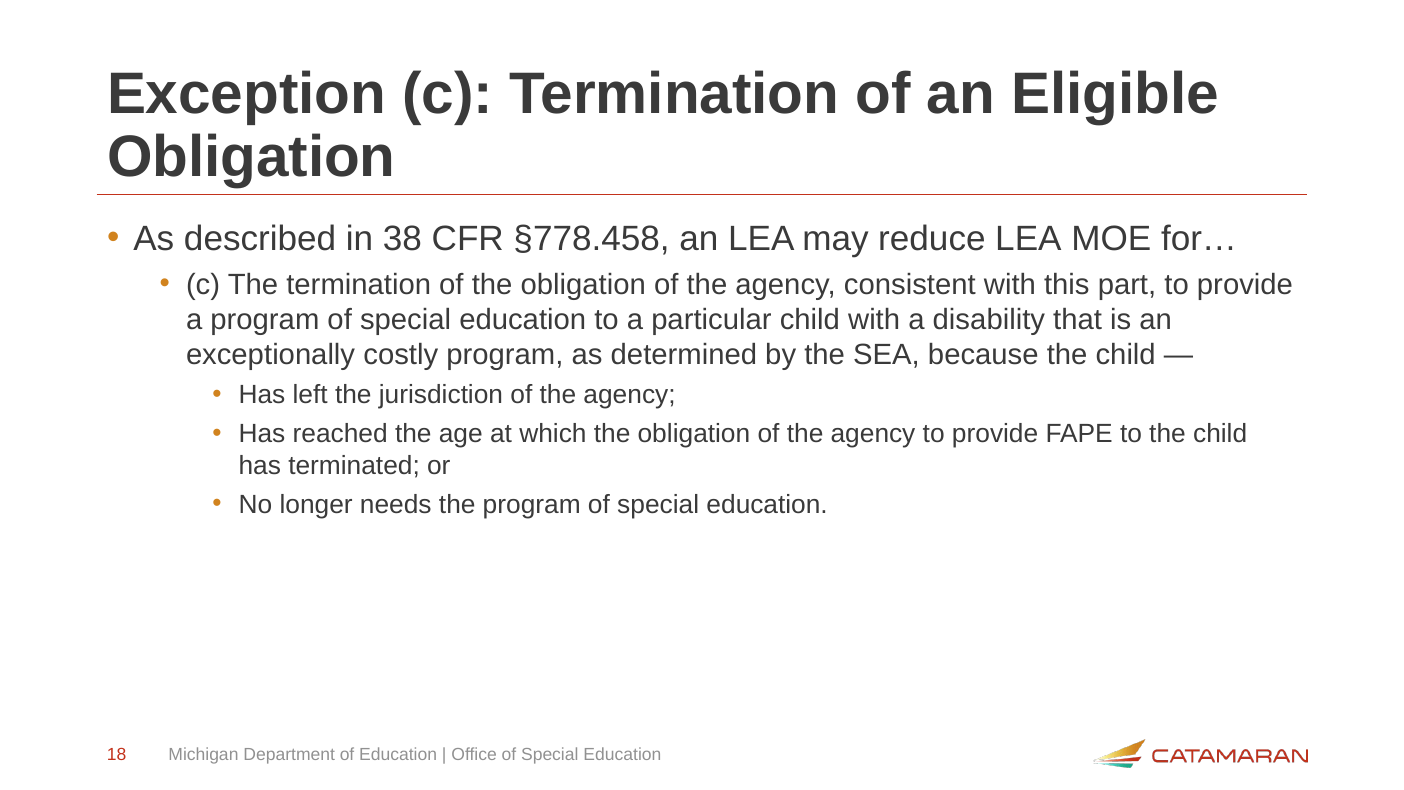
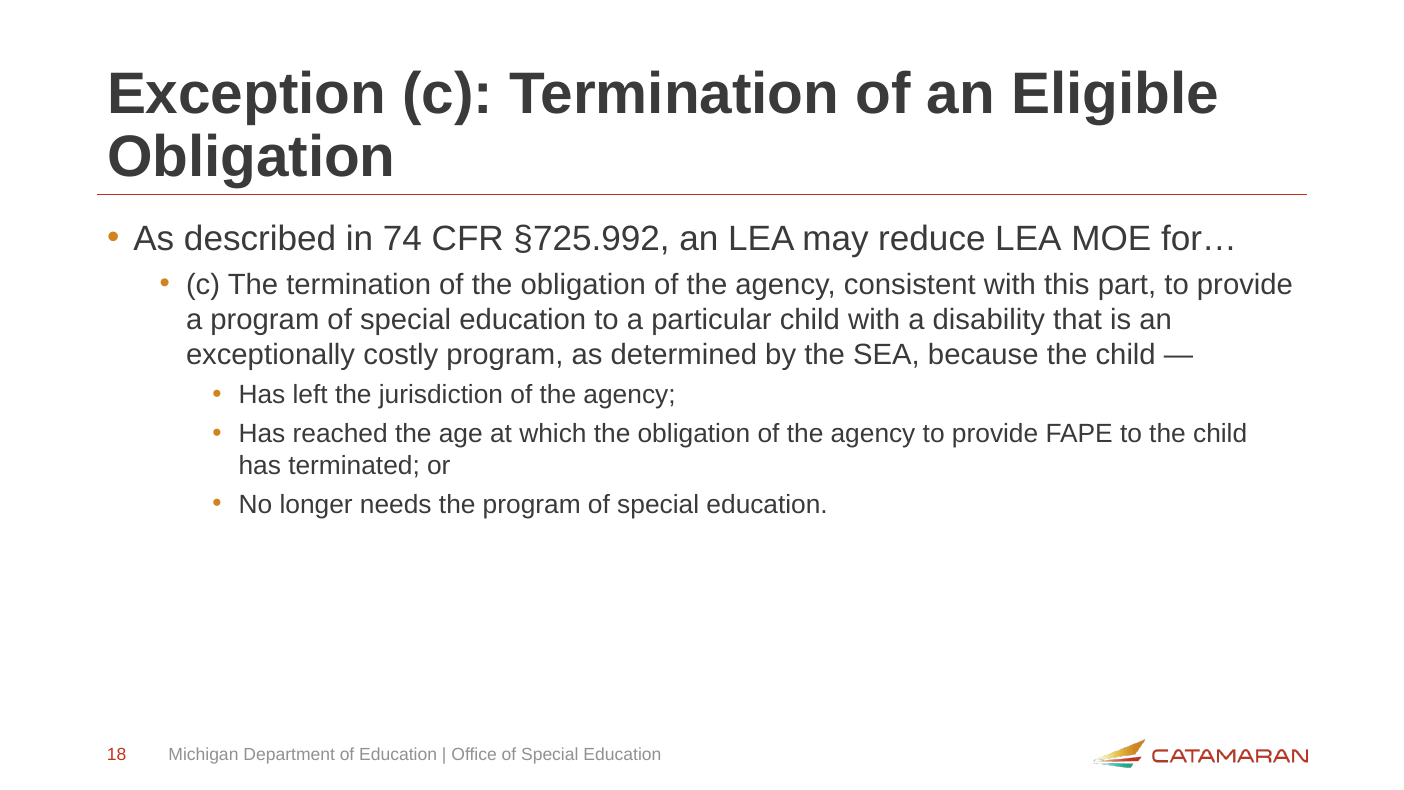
38: 38 -> 74
§778.458: §778.458 -> §725.992
